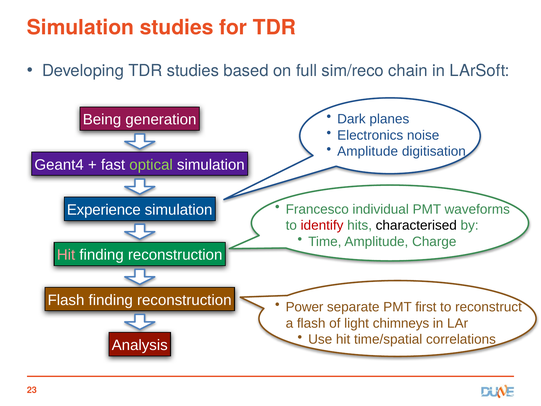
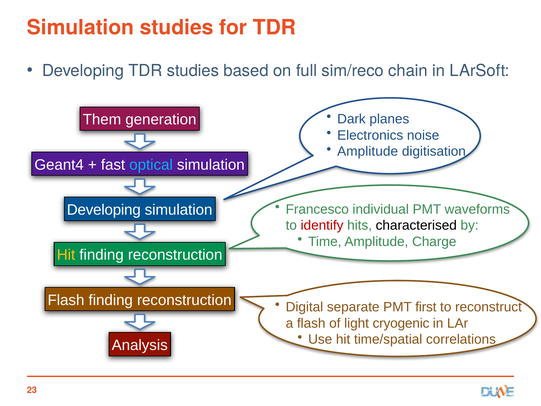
Being: Being -> Them
optical colour: light green -> light blue
Experience at (104, 210): Experience -> Developing
Hit at (66, 255) colour: pink -> yellow
Power: Power -> Digital
chimneys: chimneys -> cryogenic
